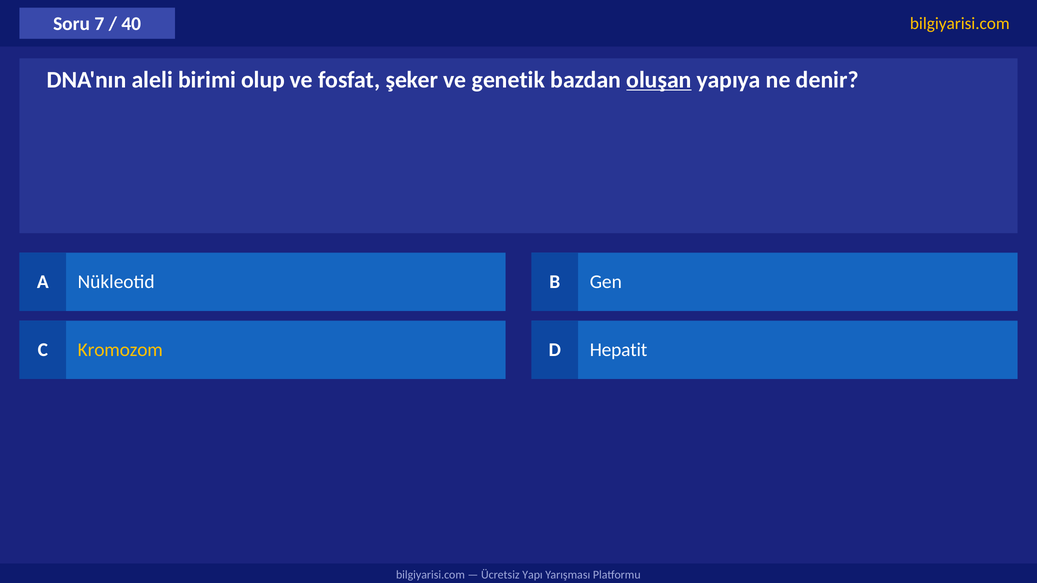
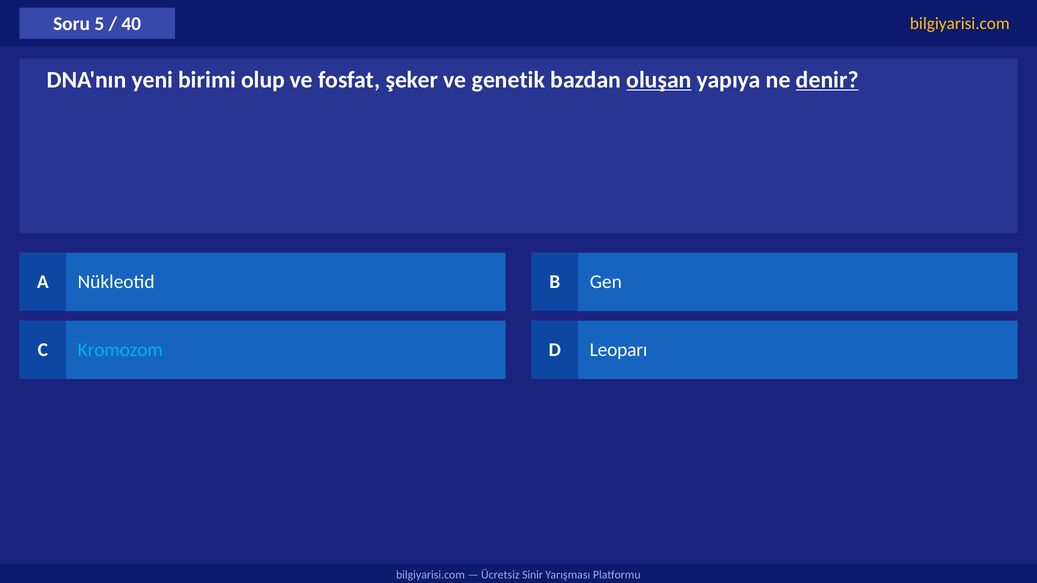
7: 7 -> 5
aleli: aleli -> yeni
denir underline: none -> present
Kromozom colour: yellow -> light blue
Hepatit: Hepatit -> Leoparı
Yapı: Yapı -> Sinir
